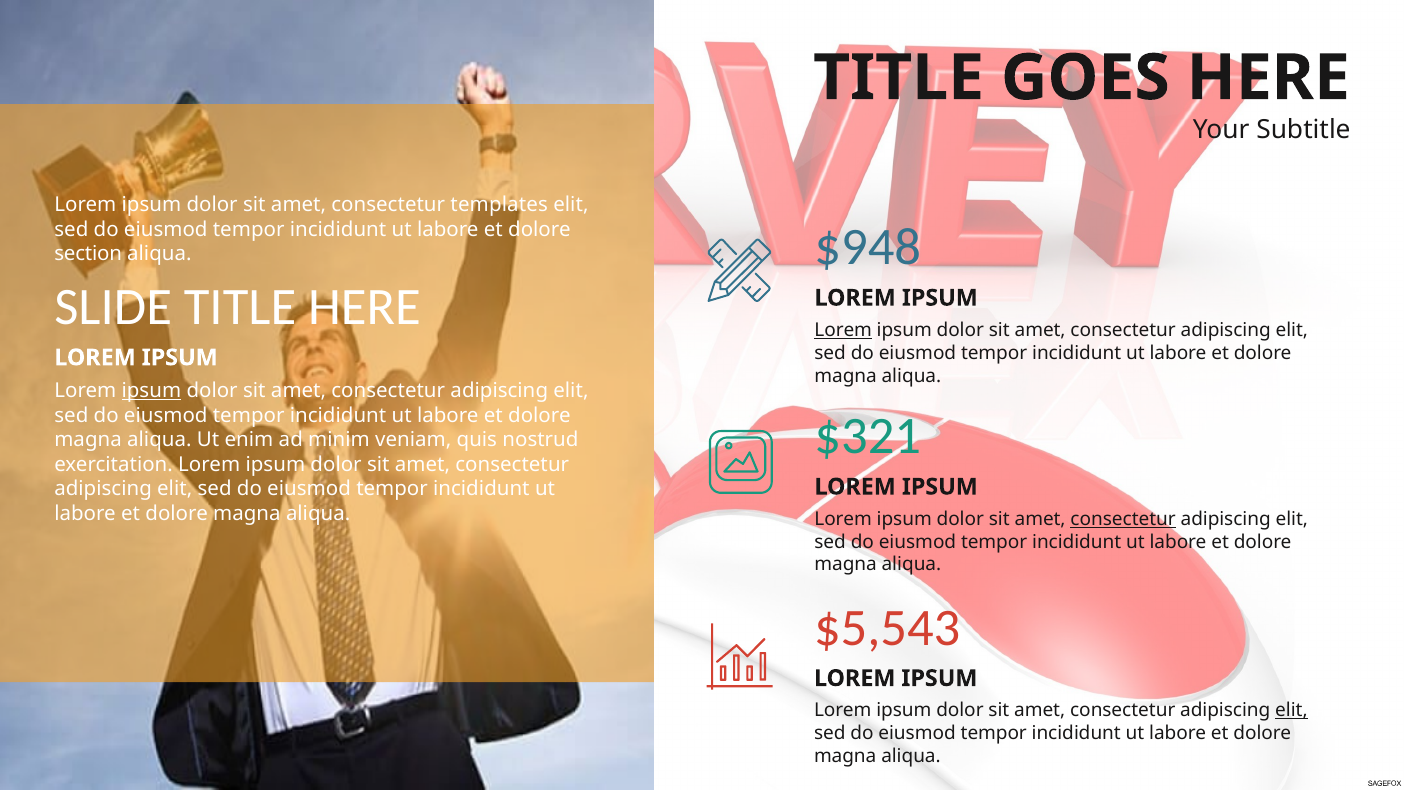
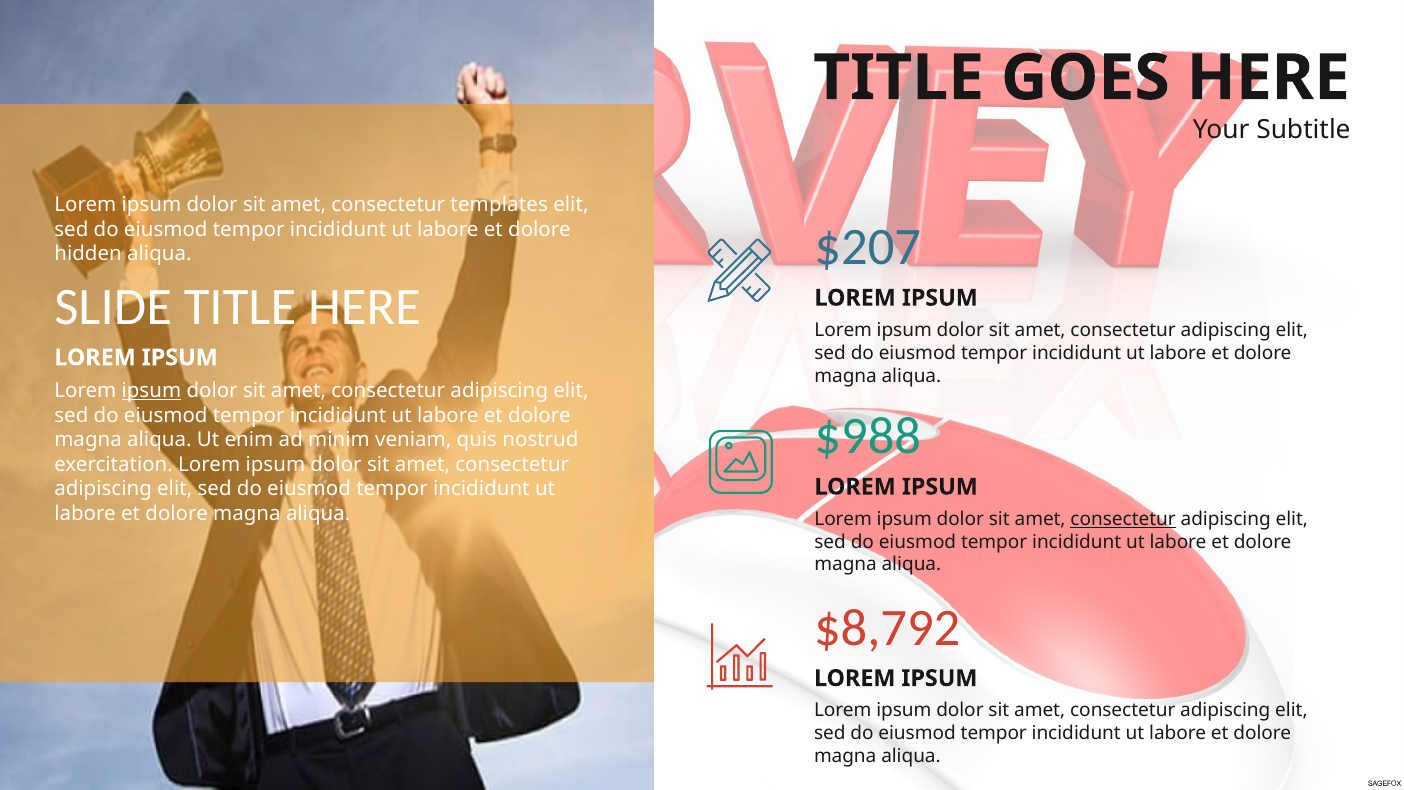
$948: $948 -> $207
section: section -> hidden
Lorem at (843, 330) underline: present -> none
$321: $321 -> $988
$5,543: $5,543 -> $8,792
elit at (1291, 710) underline: present -> none
